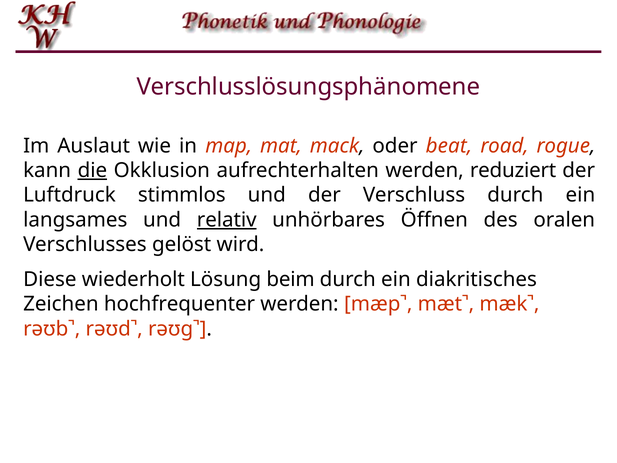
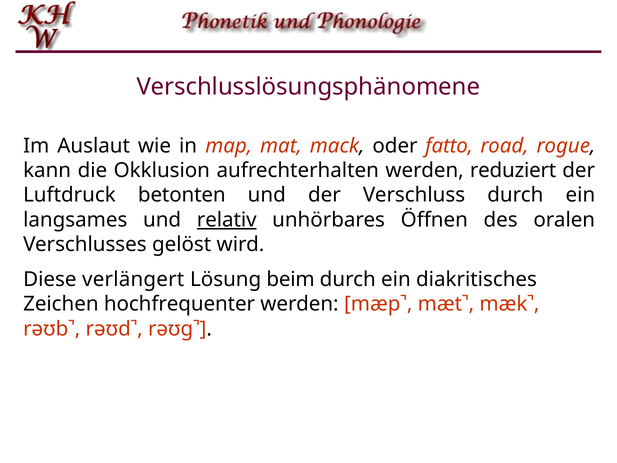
beat: beat -> fatto
die underline: present -> none
stimmlos: stimmlos -> betonten
wiederholt: wiederholt -> verlängert
